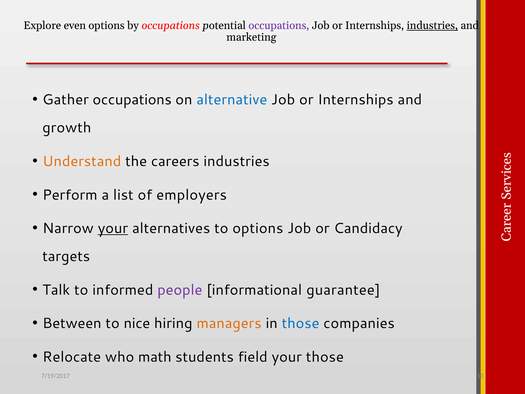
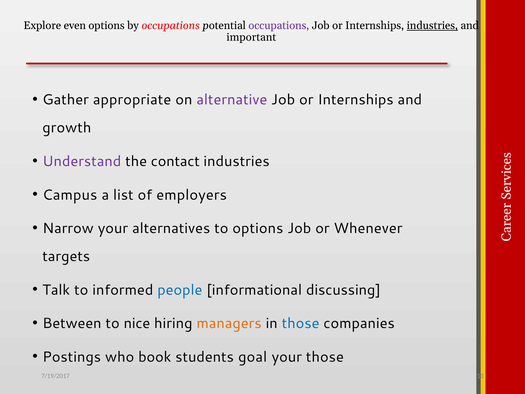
marketing: marketing -> important
Gather occupations: occupations -> appropriate
alternative colour: blue -> purple
Understand colour: orange -> purple
careers: careers -> contact
Perform: Perform -> Campus
your at (113, 228) underline: present -> none
Candidacy: Candidacy -> Whenever
people colour: purple -> blue
guarantee: guarantee -> discussing
Relocate: Relocate -> Postings
math: math -> book
field: field -> goal
